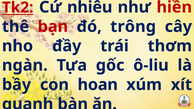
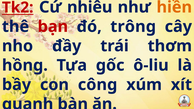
hiền colour: red -> orange
ngàn: ngàn -> hồng
hoan: hoan -> công
